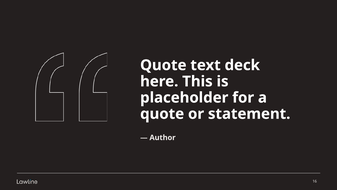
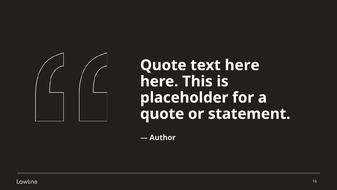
text deck: deck -> here
